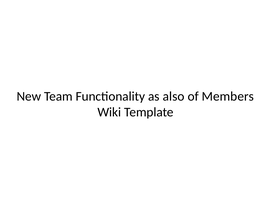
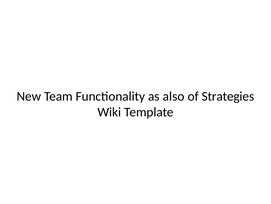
Members: Members -> Strategies
